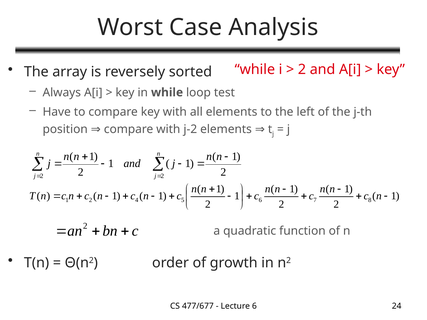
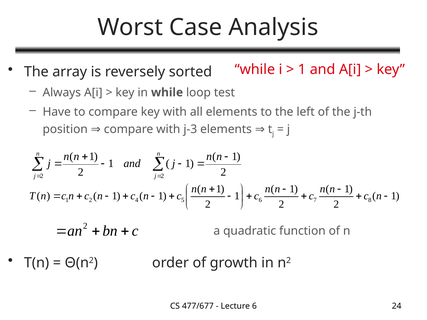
2 at (302, 70): 2 -> 1
j-2: j-2 -> j-3
